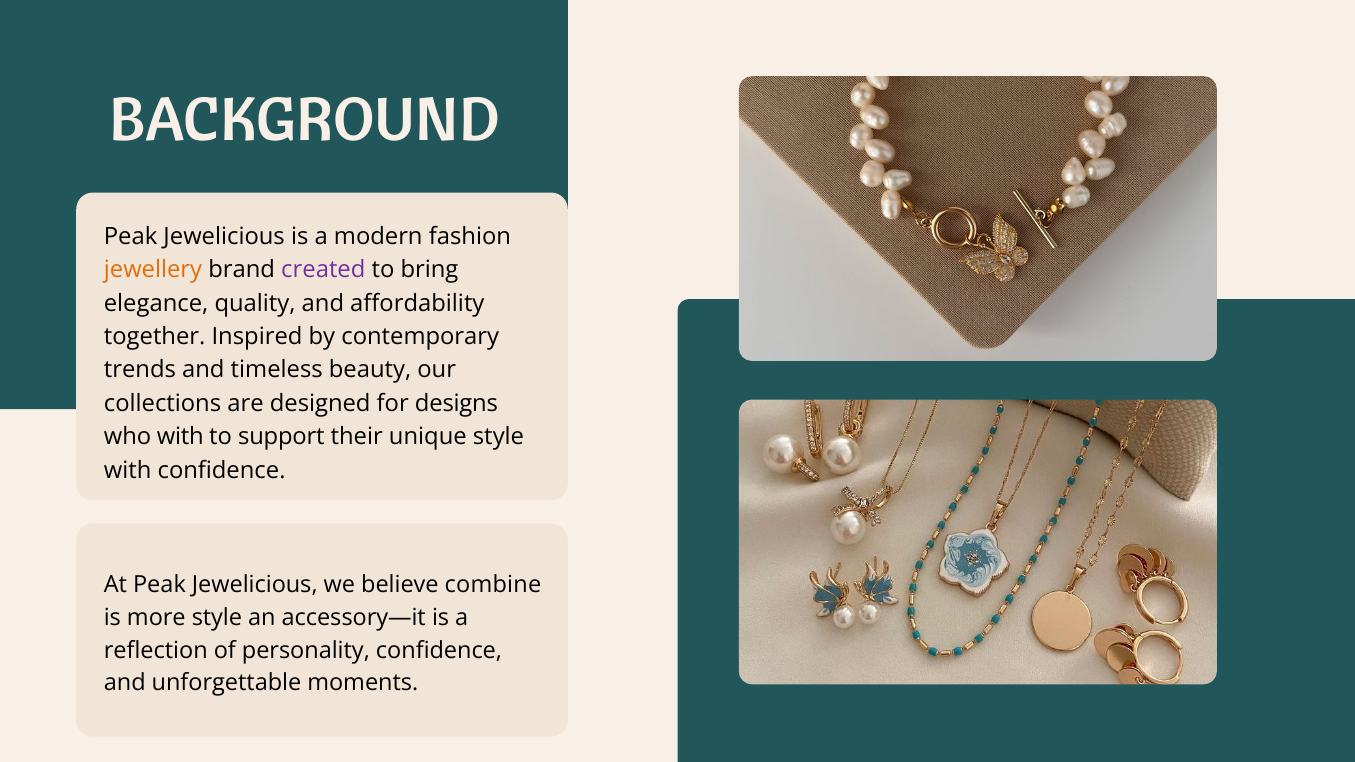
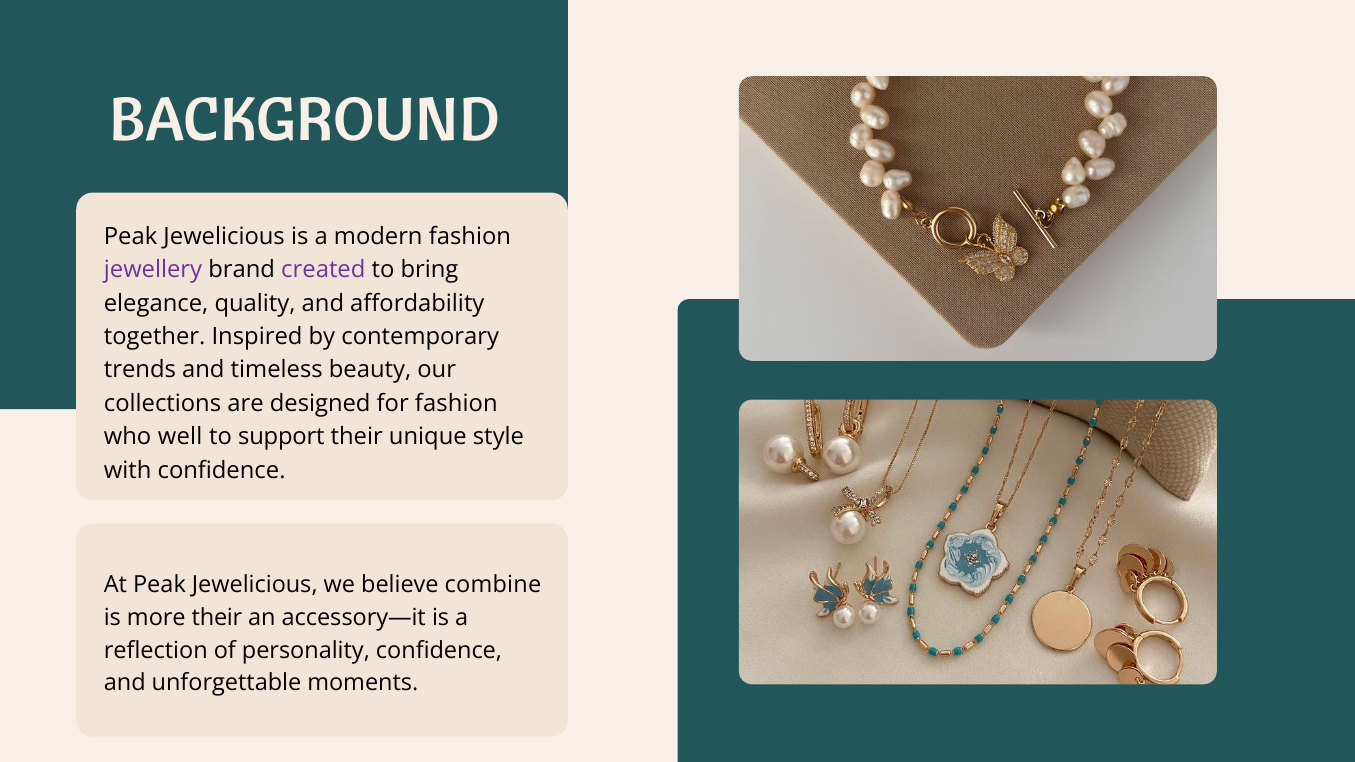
jewellery colour: orange -> purple
for designs: designs -> fashion
who with: with -> well
more style: style -> their
